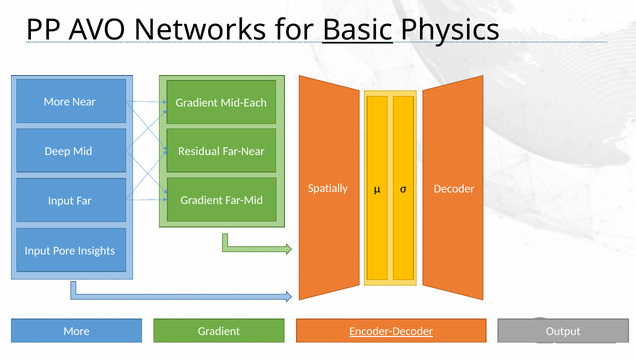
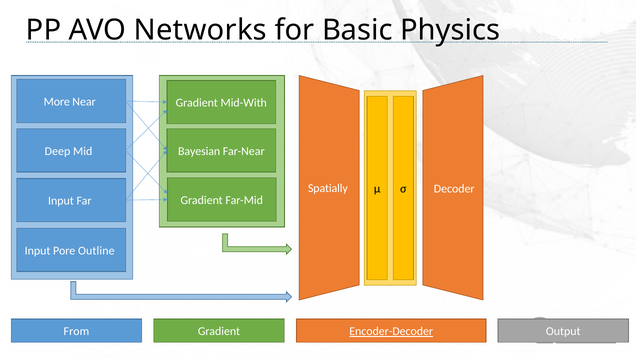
Basic underline: present -> none
Mid-Each: Mid-Each -> Mid-With
Residual: Residual -> Bayesian
Insights: Insights -> Outline
More at (77, 331): More -> From
